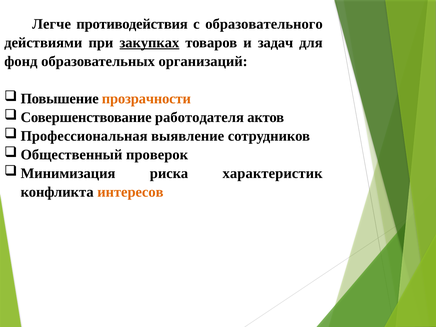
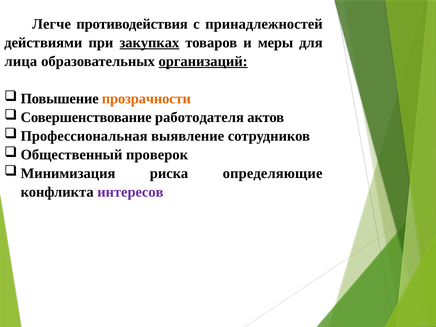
образовательного: образовательного -> принадлежностей
задач: задач -> меры
фонд: фонд -> лица
организаций underline: none -> present
характеристик: характеристик -> определяющие
интересов colour: orange -> purple
